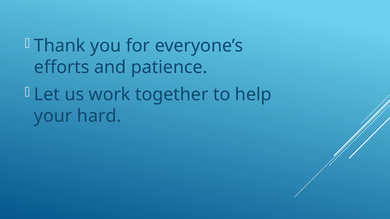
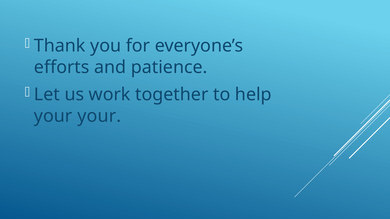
your hard: hard -> your
